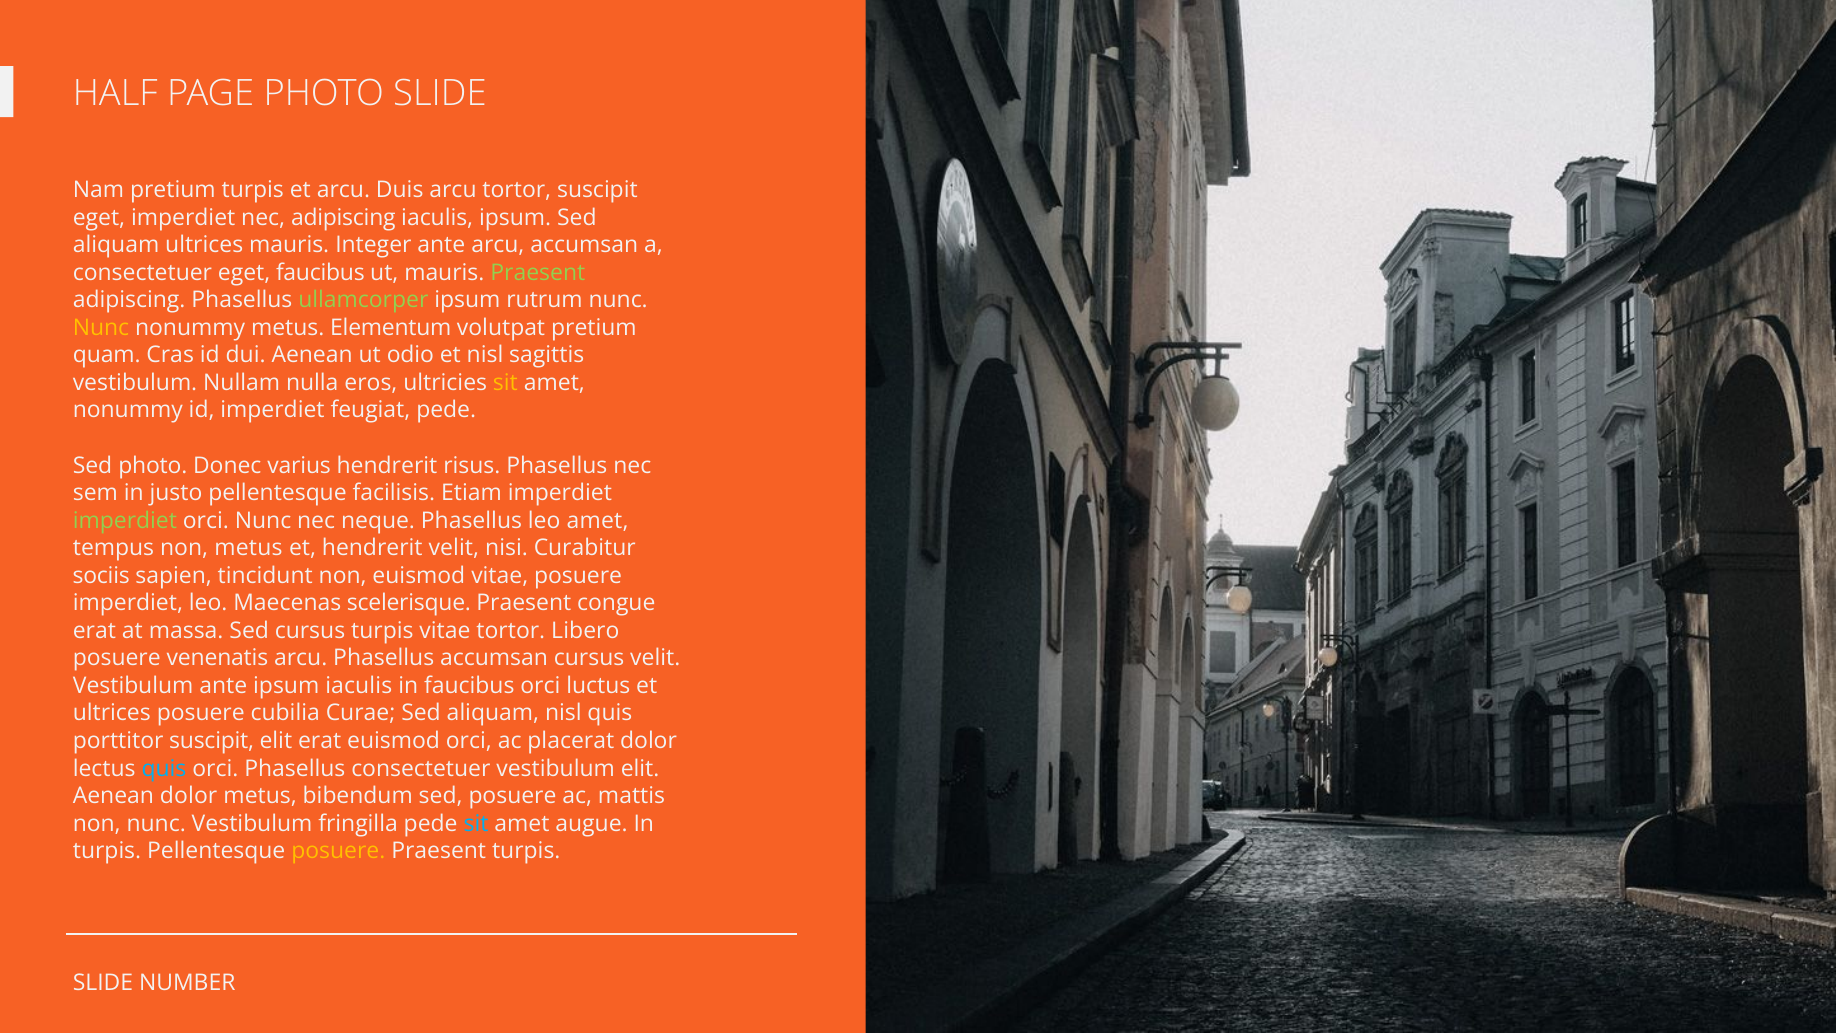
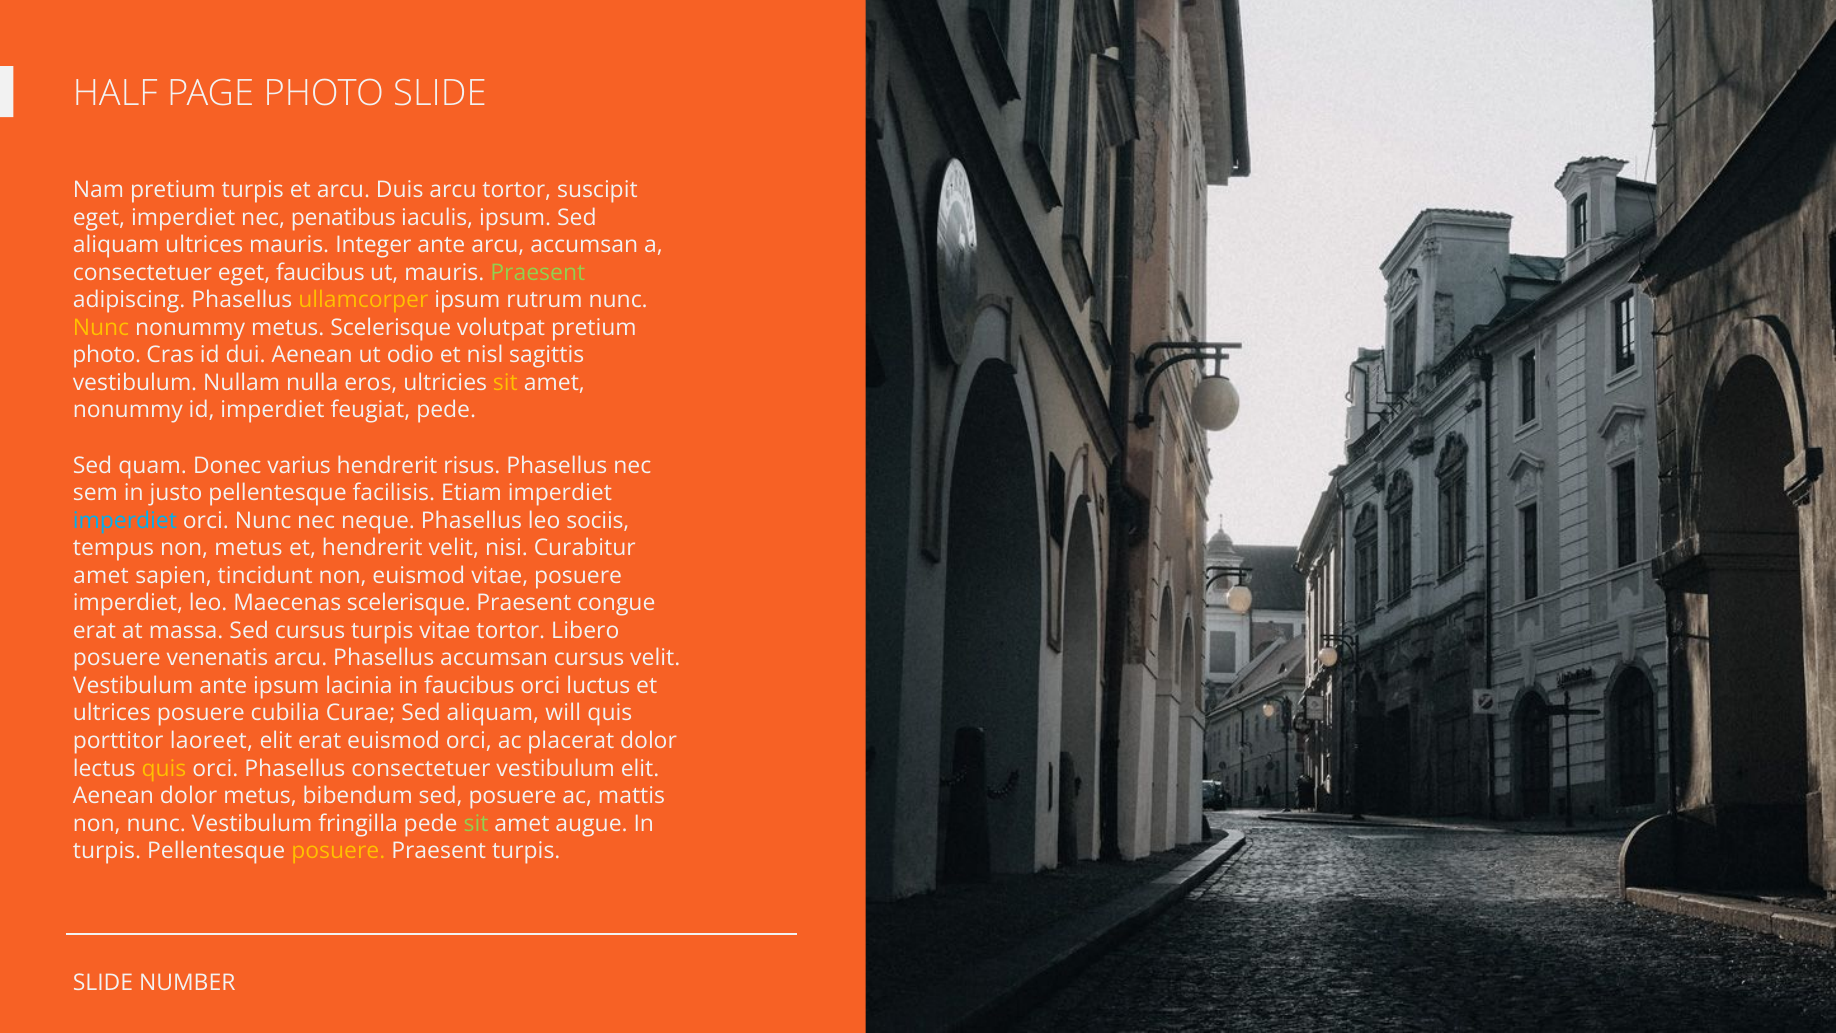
nec adipiscing: adipiscing -> penatibus
ullamcorper colour: light green -> yellow
metus Elementum: Elementum -> Scelerisque
quam at (107, 355): quam -> photo
Sed photo: photo -> quam
imperdiet at (125, 520) colour: light green -> light blue
leo amet: amet -> sociis
sociis at (101, 576): sociis -> amet
ipsum iaculis: iaculis -> lacinia
aliquam nisl: nisl -> will
porttitor suscipit: suscipit -> laoreet
quis at (164, 768) colour: light blue -> yellow
sit at (476, 823) colour: light blue -> light green
